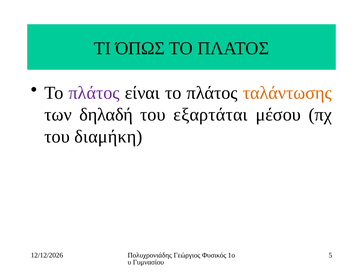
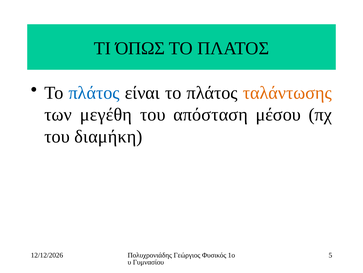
πλάτος at (94, 93) colour: purple -> blue
δηλαδή: δηλαδή -> μεγέθη
εξαρτάται: εξαρτάται -> απόσταση
